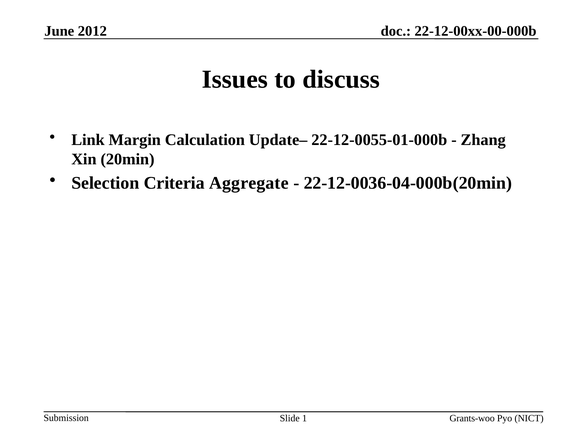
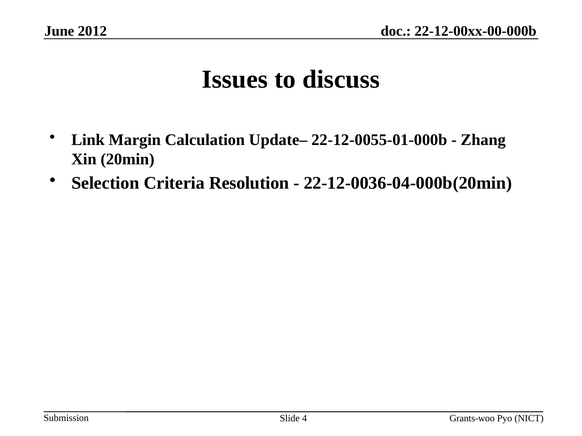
Aggregate: Aggregate -> Resolution
1: 1 -> 4
